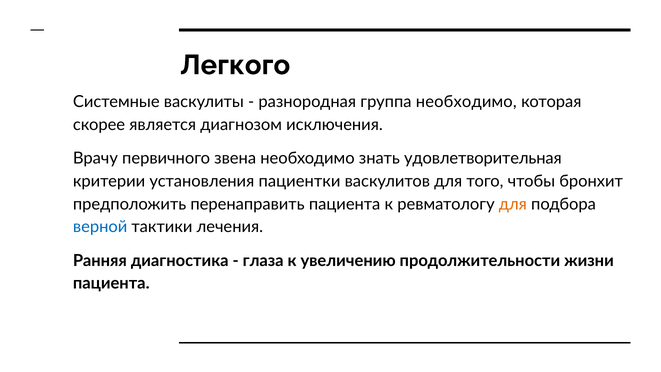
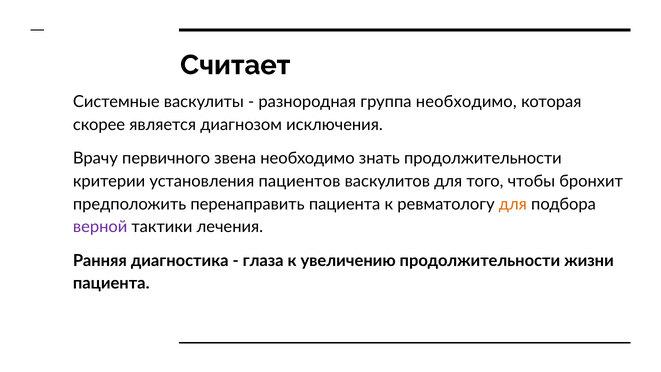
Легкого: Легкого -> Считает
знать удовлетворительная: удовлетворительная -> продолжительности
пациентки: пациентки -> пациентов
верной colour: blue -> purple
